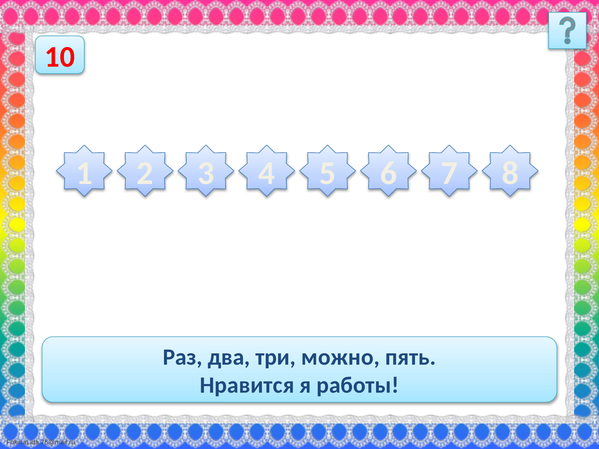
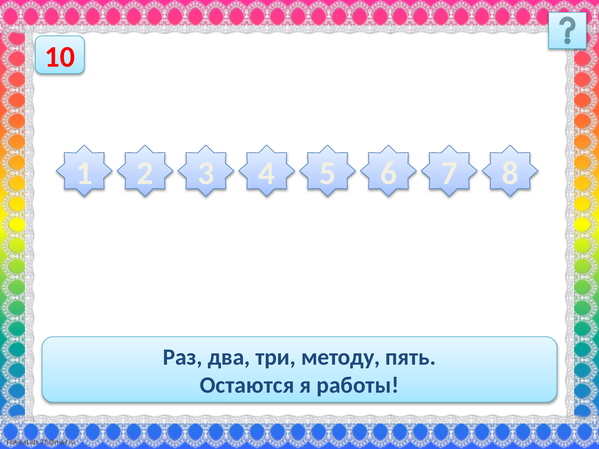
можно: можно -> методу
Нравится: Нравится -> Остаются
